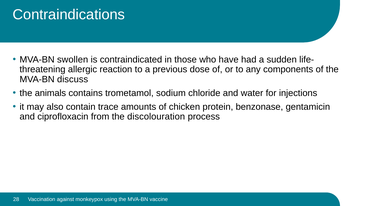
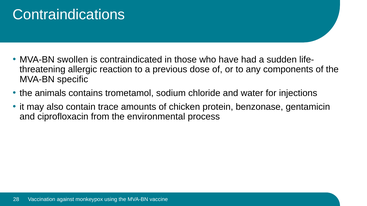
discuss: discuss -> specific
discolouration: discolouration -> environmental
